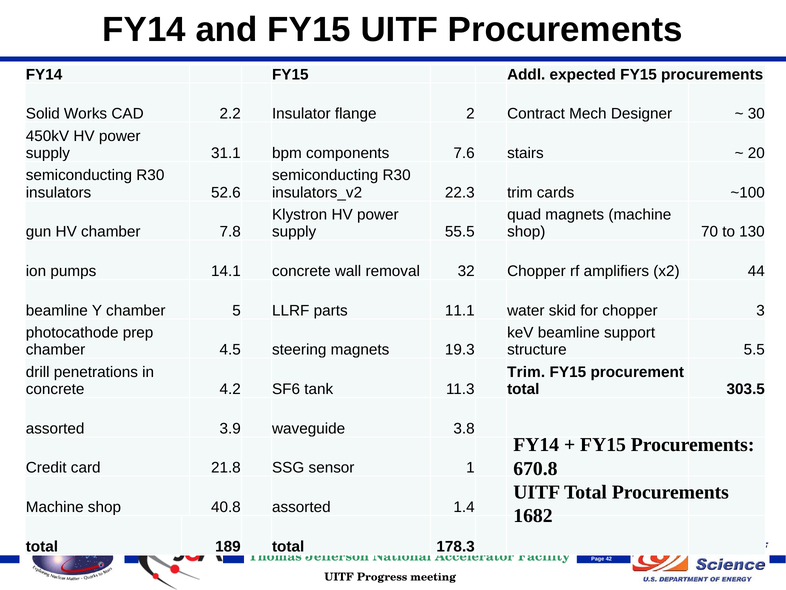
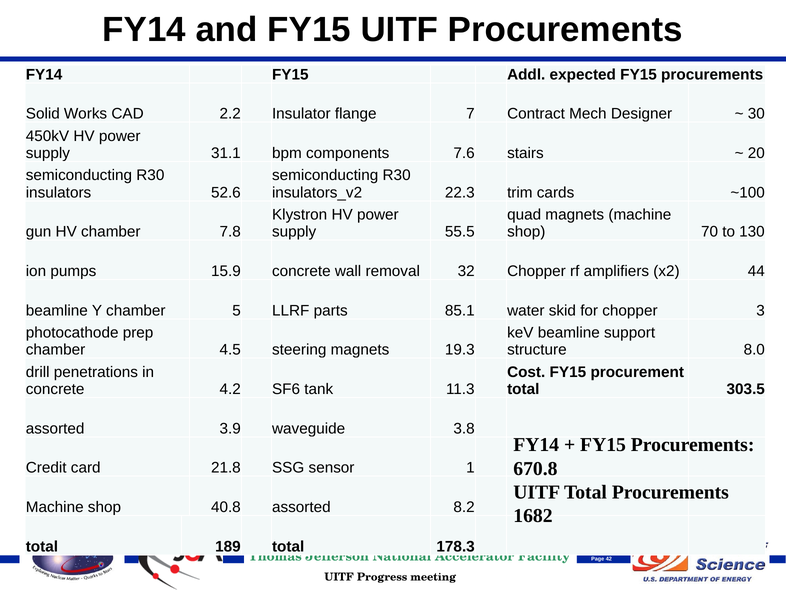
2: 2 -> 7
14.1: 14.1 -> 15.9
11.1: 11.1 -> 85.1
5.5: 5.5 -> 8.0
Trim at (526, 372): Trim -> Cost
1.4: 1.4 -> 8.2
